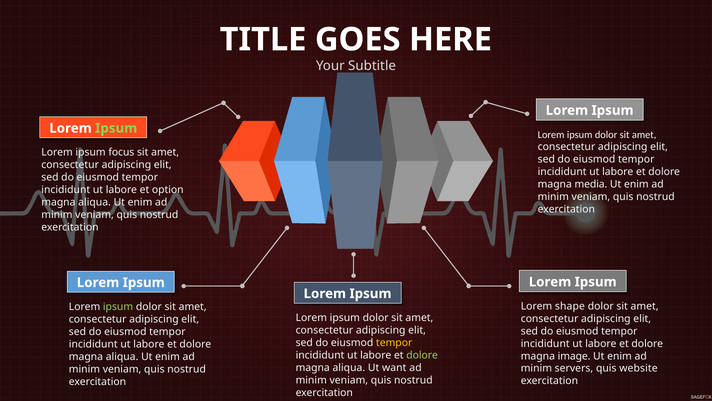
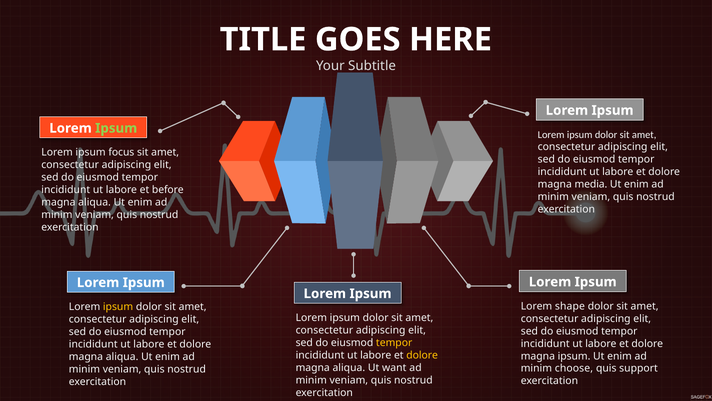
option: option -> before
ipsum at (118, 306) colour: light green -> yellow
dolore at (422, 355) colour: light green -> yellow
magna image: image -> ipsum
servers: servers -> choose
website: website -> support
